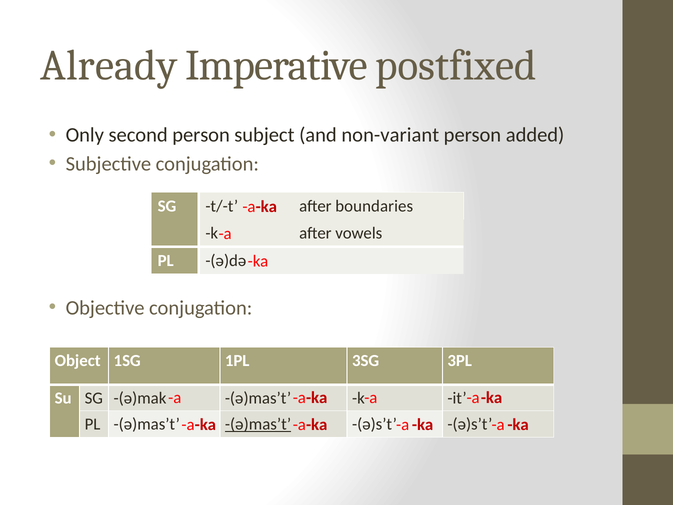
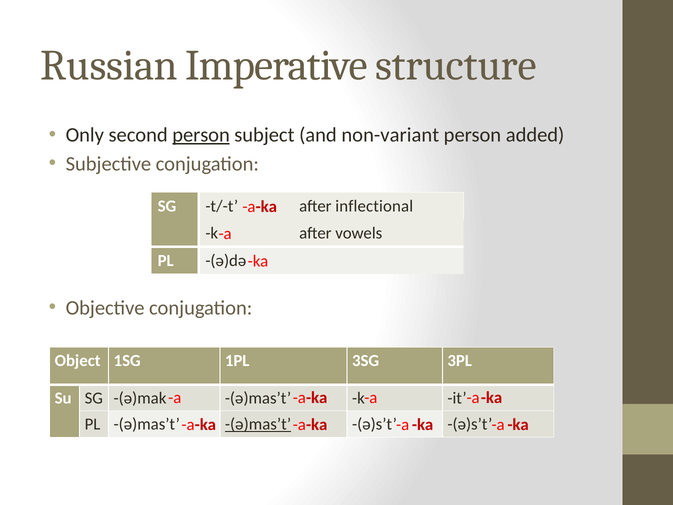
Already: Already -> Russian
postfixed: postfixed -> structure
person at (201, 135) underline: none -> present
boundaries: boundaries -> inflectional
